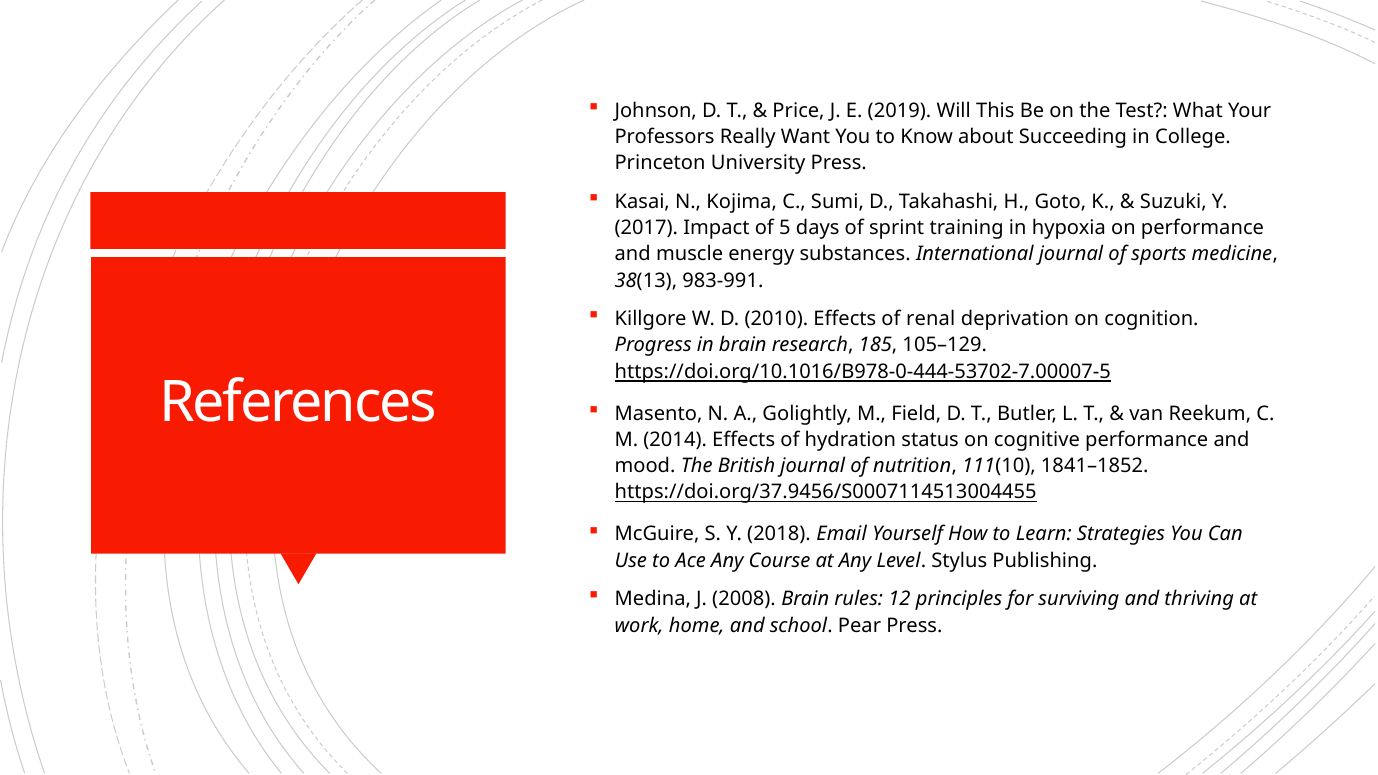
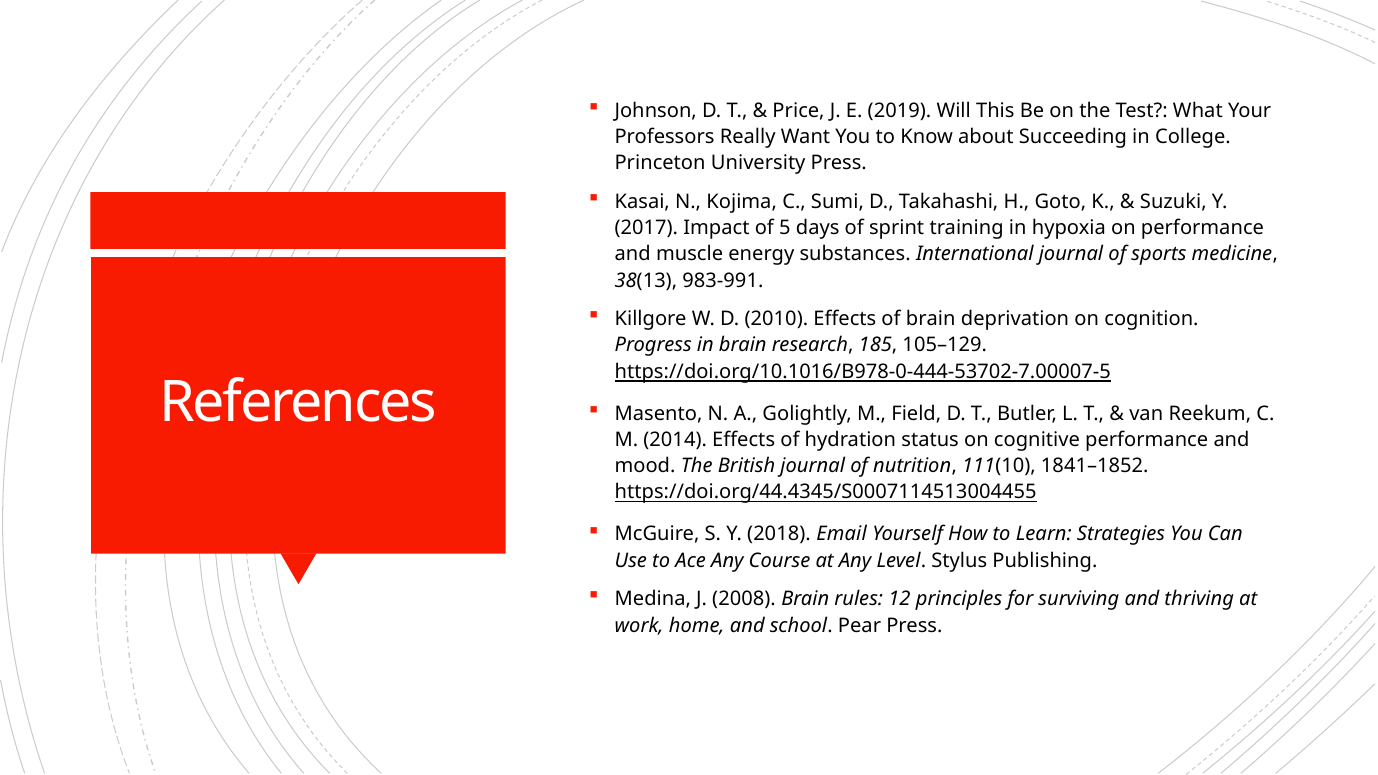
of renal: renal -> brain
https://doi.org/37.9456/S0007114513004455: https://doi.org/37.9456/S0007114513004455 -> https://doi.org/44.4345/S0007114513004455
